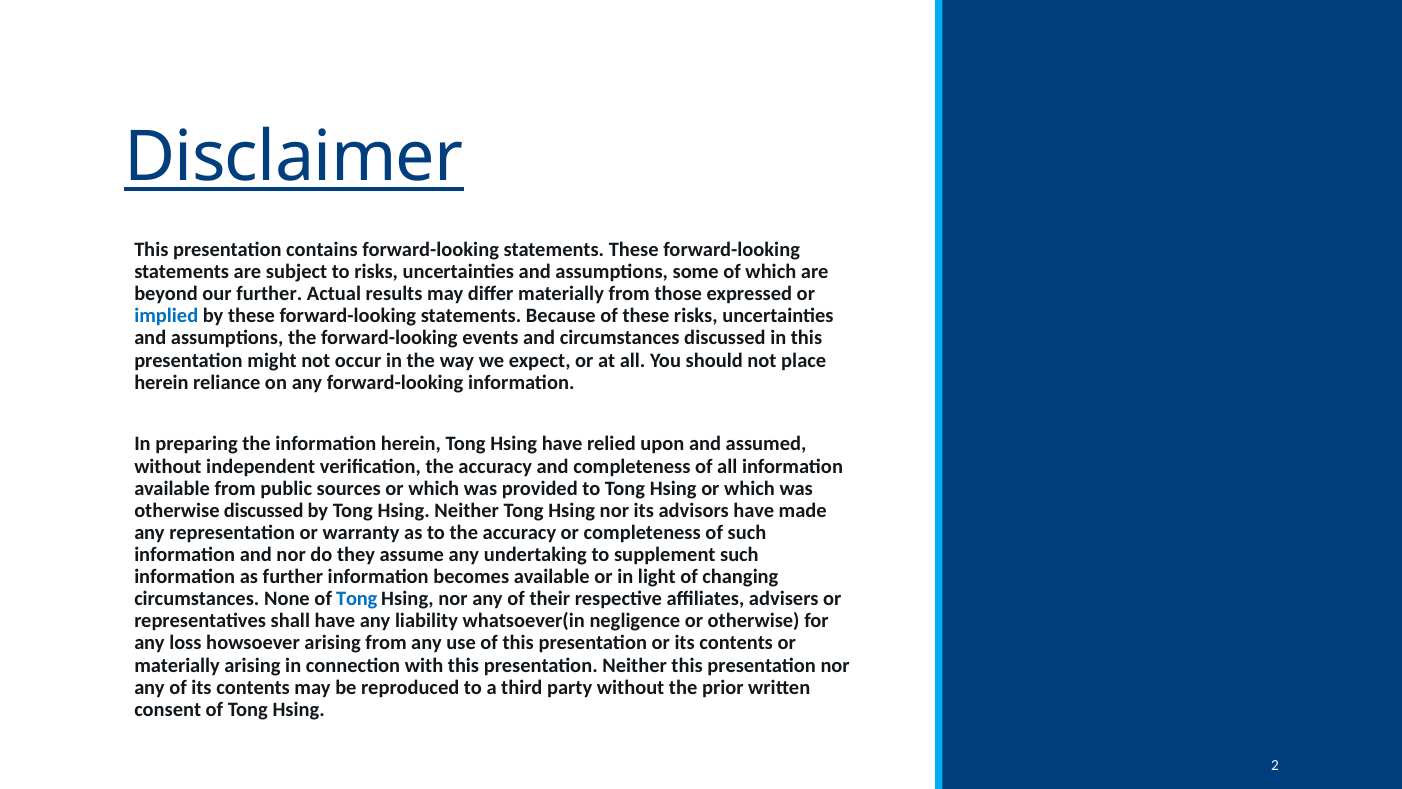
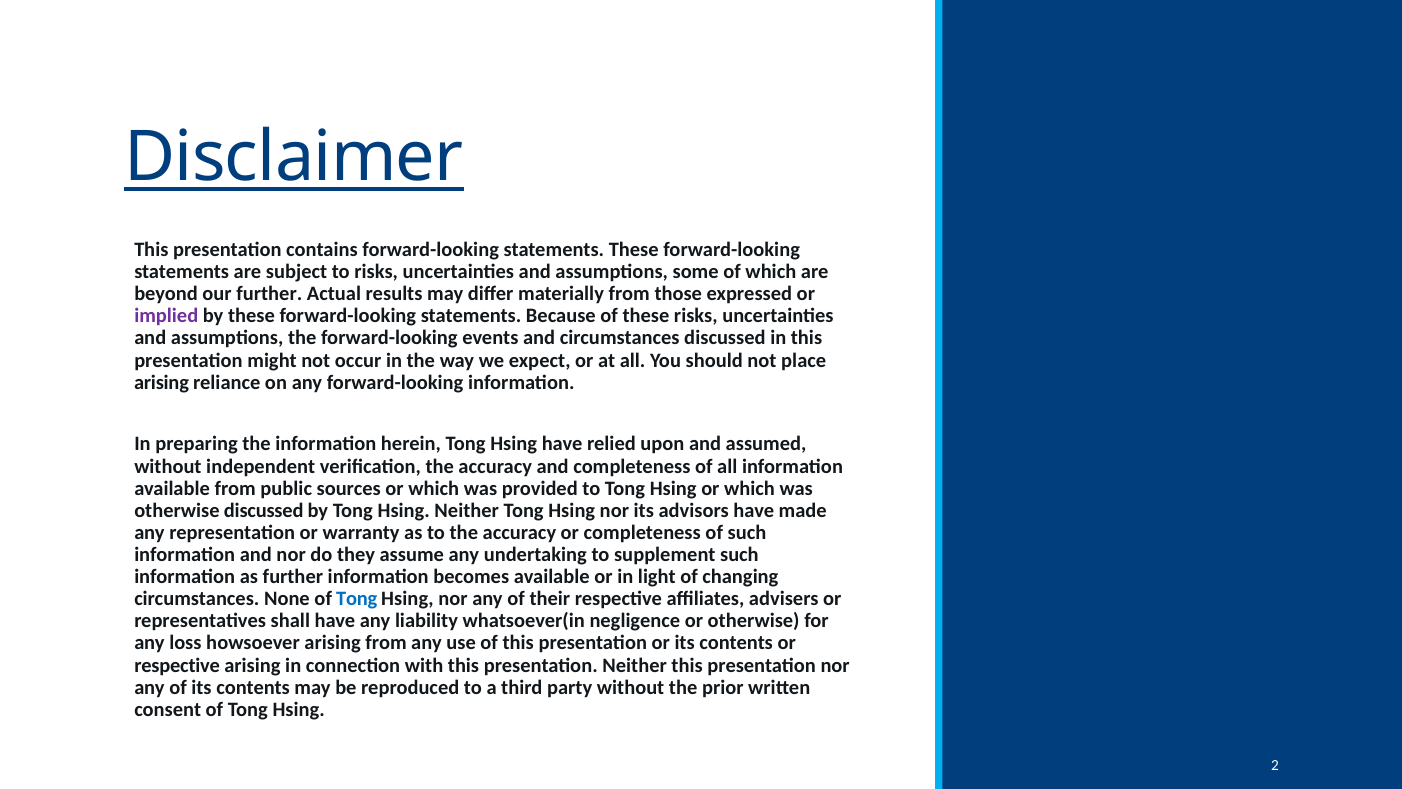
implied colour: blue -> purple
herein at (161, 382): herein -> arising
materially at (177, 665): materially -> respective
